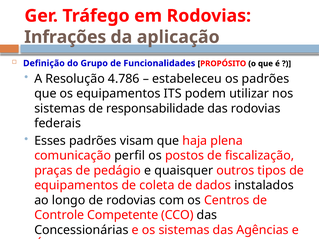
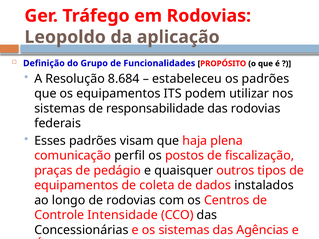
Infrações: Infrações -> Leopoldo
4.786: 4.786 -> 8.684
Competente: Competente -> Intensidade
